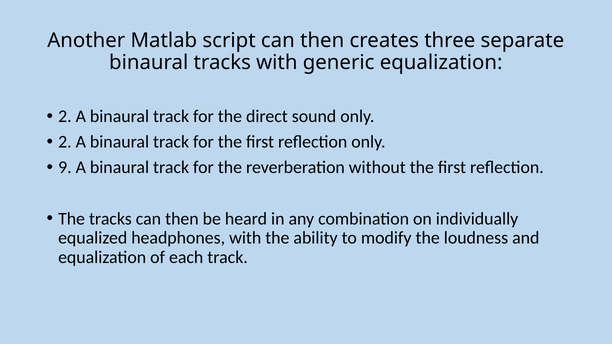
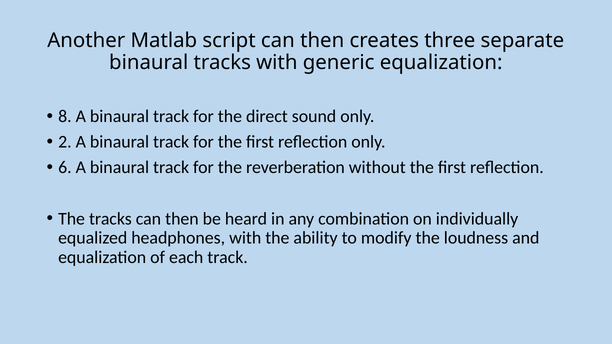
2 at (65, 116): 2 -> 8
9: 9 -> 6
